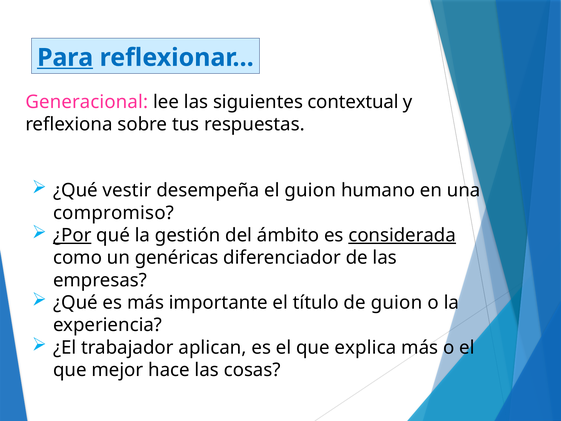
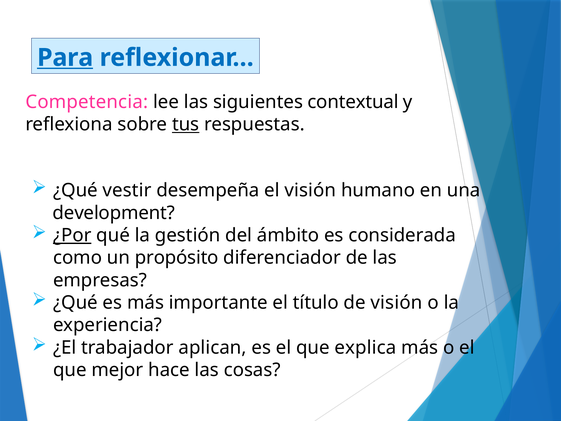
Generacional: Generacional -> Competencia
tus underline: none -> present
el guion: guion -> visión
compromiso: compromiso -> development
considerada underline: present -> none
genéricas: genéricas -> propósito
de guion: guion -> visión
